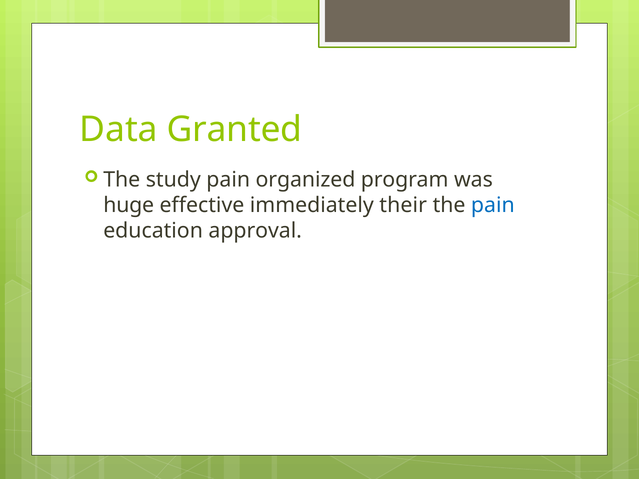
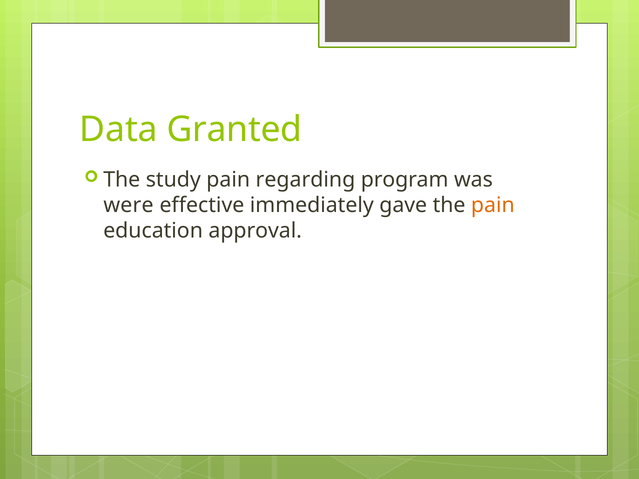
organized: organized -> regarding
huge: huge -> were
their: their -> gave
pain at (493, 205) colour: blue -> orange
